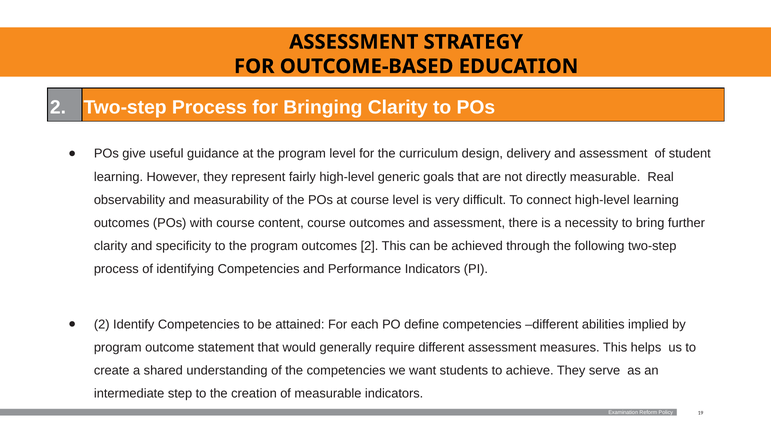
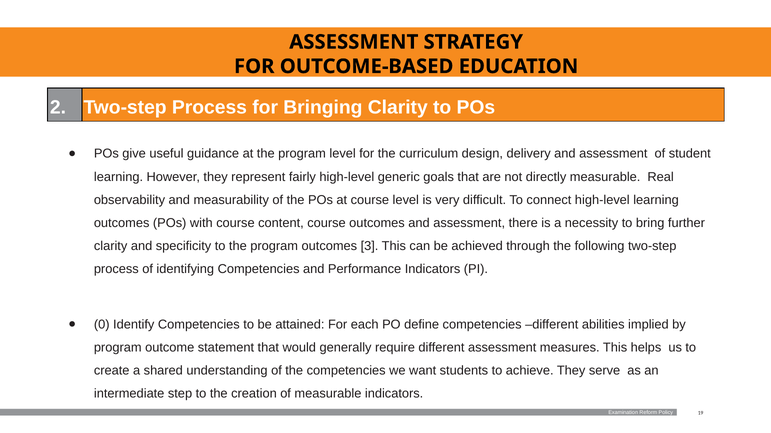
outcomes 2: 2 -> 3
2 at (102, 325): 2 -> 0
